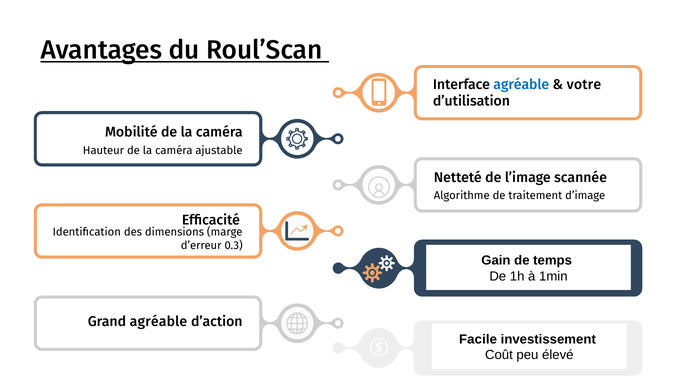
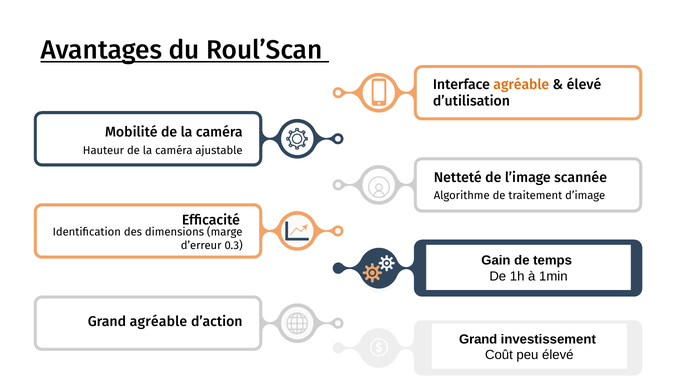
agréable at (521, 84) colour: blue -> orange
votre at (584, 84): votre -> élevé
Facile at (478, 339): Facile -> Grand
